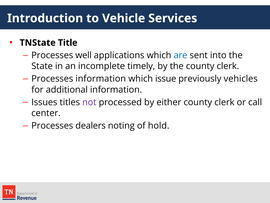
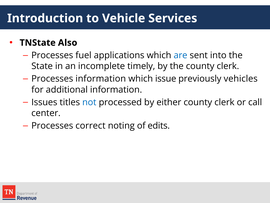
Title: Title -> Also
well: well -> fuel
not colour: purple -> blue
dealers: dealers -> correct
hold: hold -> edits
